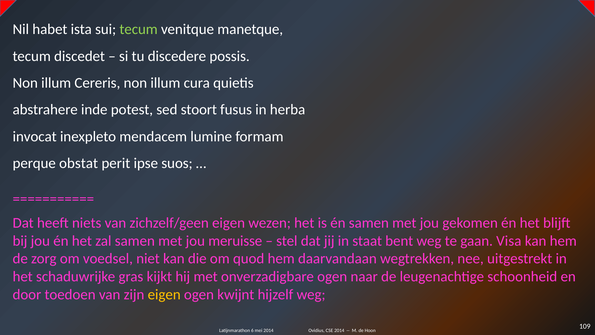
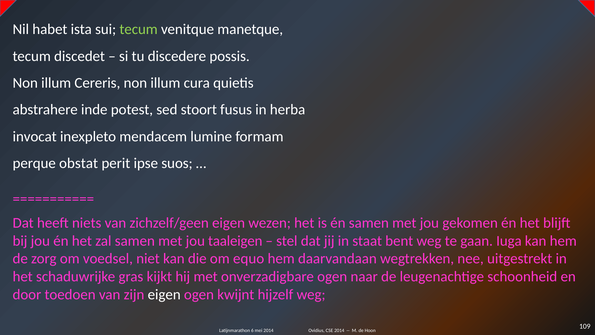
meruisse: meruisse -> taaleigen
Visa: Visa -> Iuga
quod: quod -> equo
eigen at (164, 294) colour: yellow -> white
